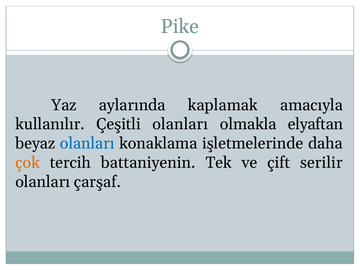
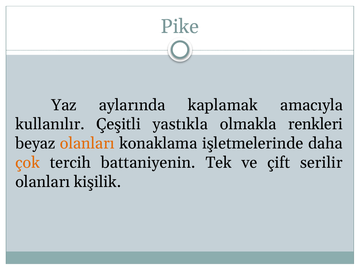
Çeşitli olanları: olanları -> yastıkla
elyaftan: elyaftan -> renkleri
olanları at (87, 143) colour: blue -> orange
çarşaf: çarşaf -> kişilik
